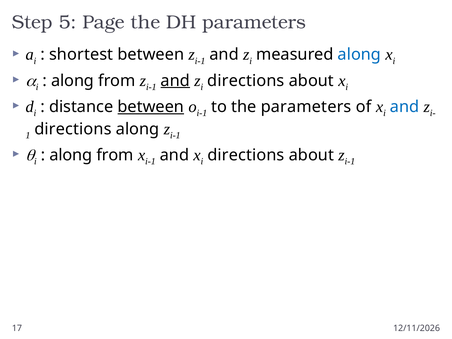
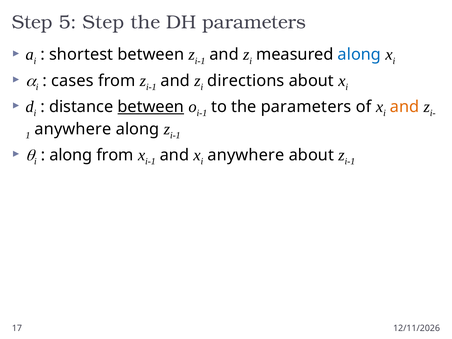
5 Page: Page -> Step
along at (73, 81): along -> cases
and at (175, 81) underline: present -> none
and at (405, 107) colour: blue -> orange
directions at (73, 129): directions -> anywhere
directions at (246, 155): directions -> anywhere
